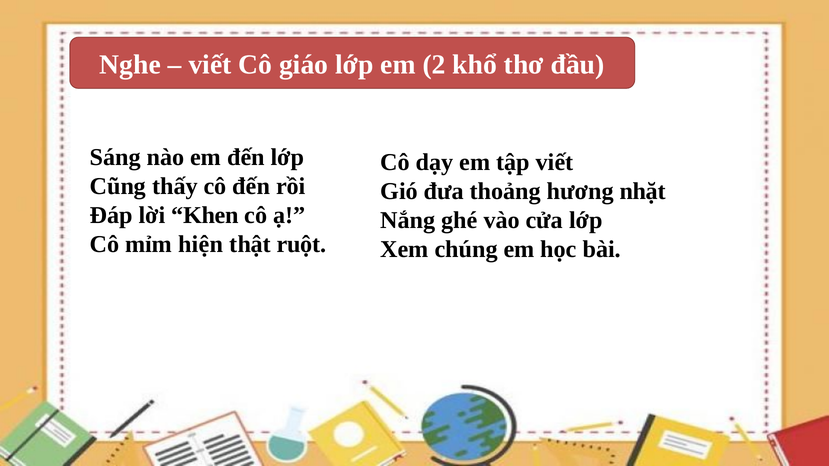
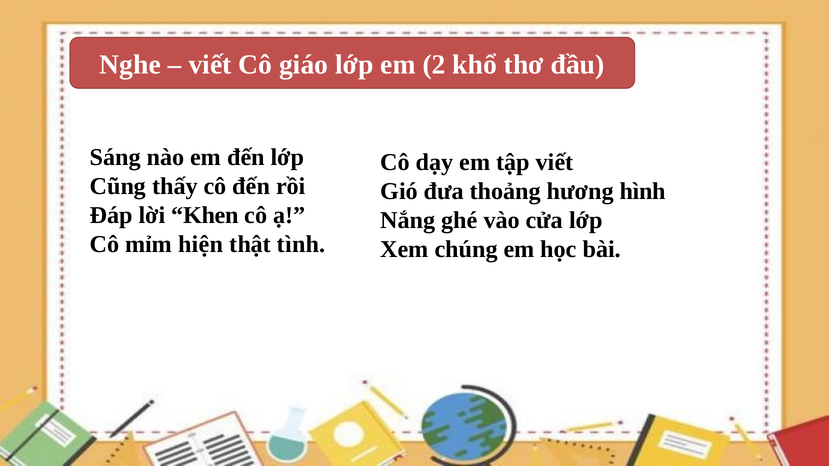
nhặt: nhặt -> hình
ruột: ruột -> tình
